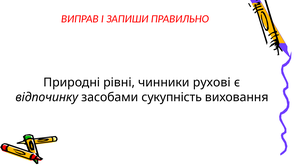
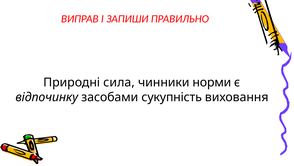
рівні: рівні -> сила
рухові: рухові -> норми
